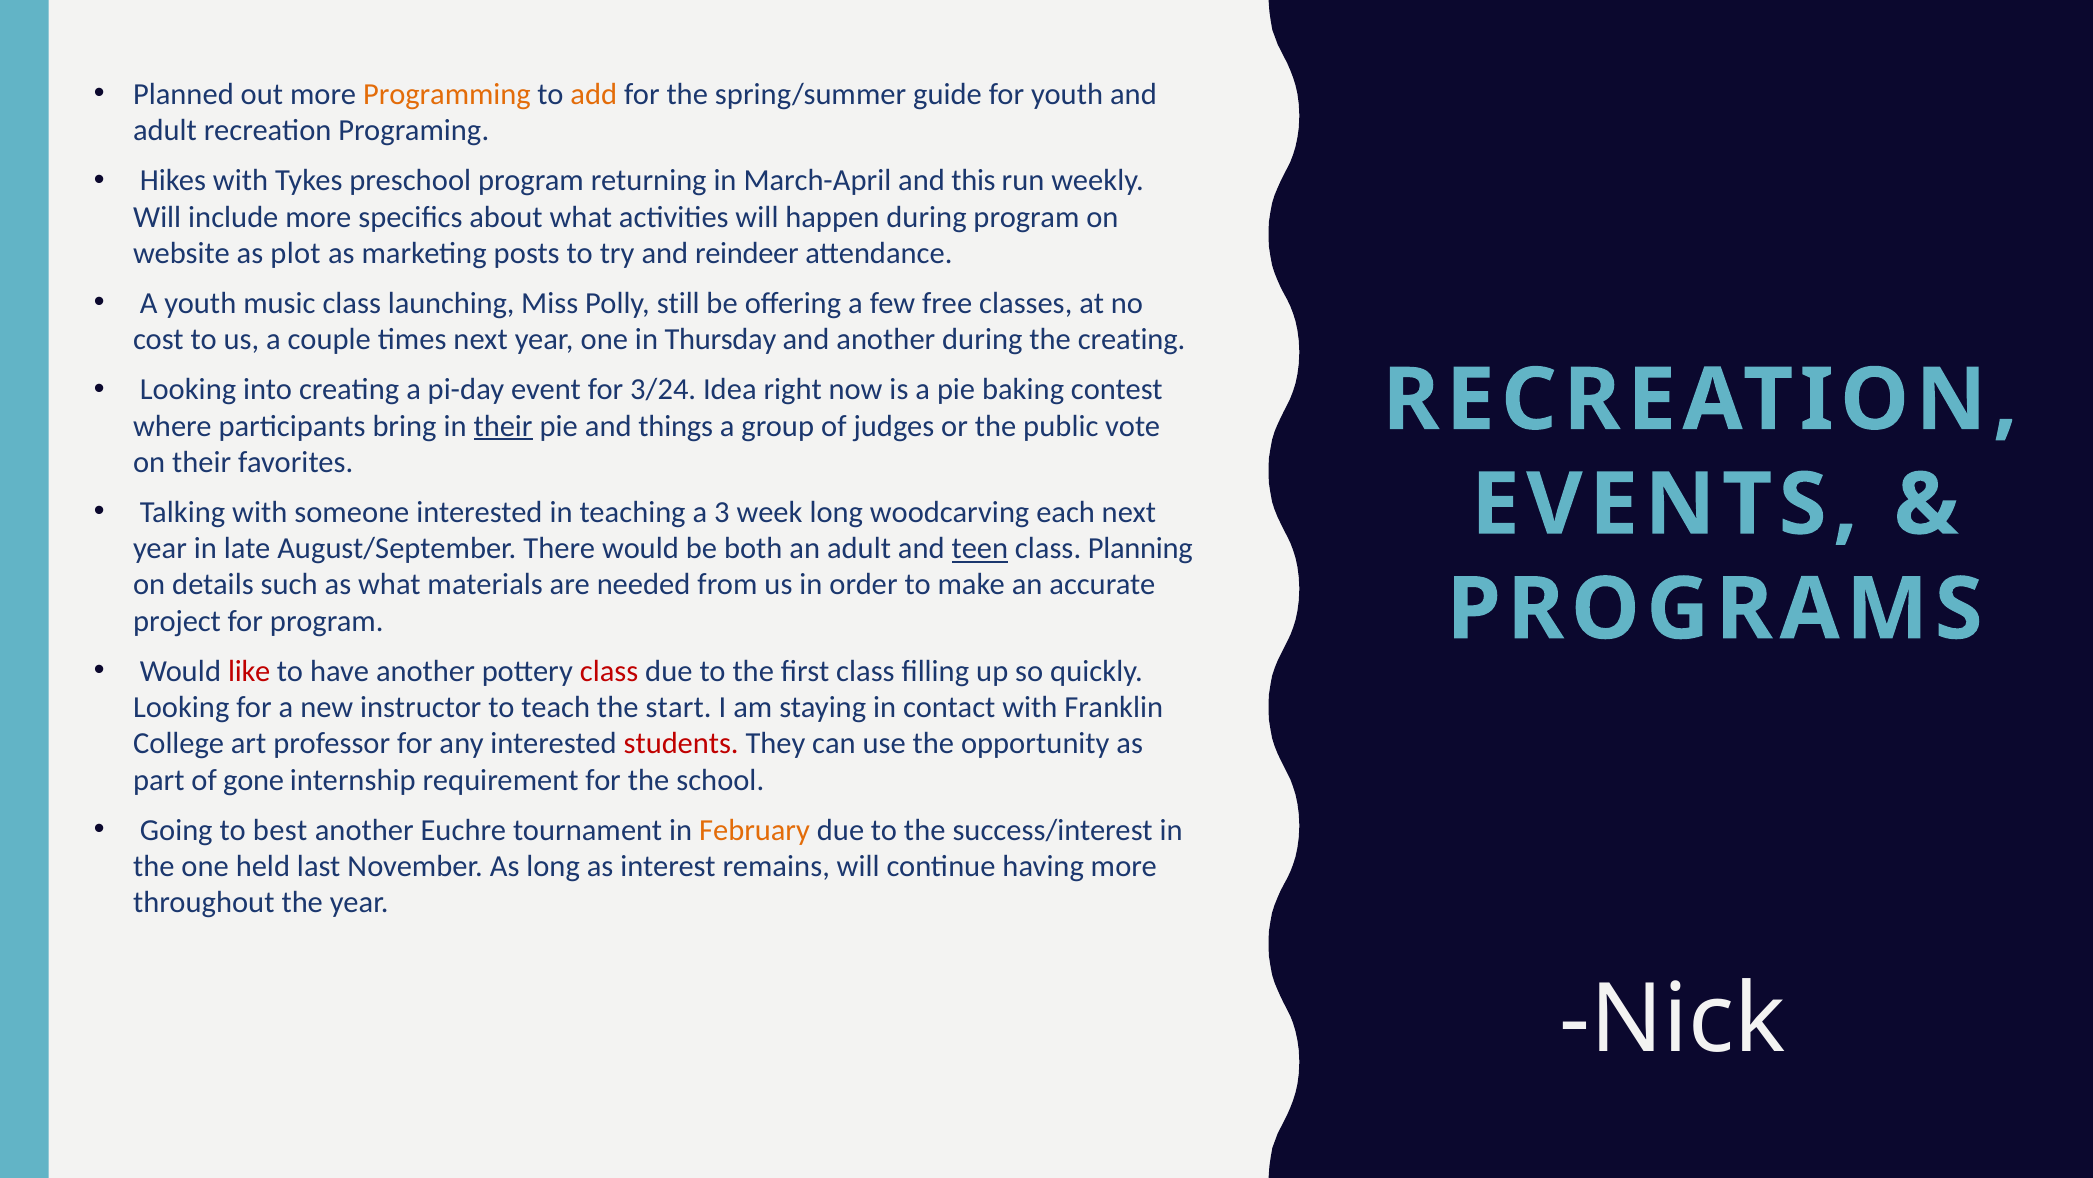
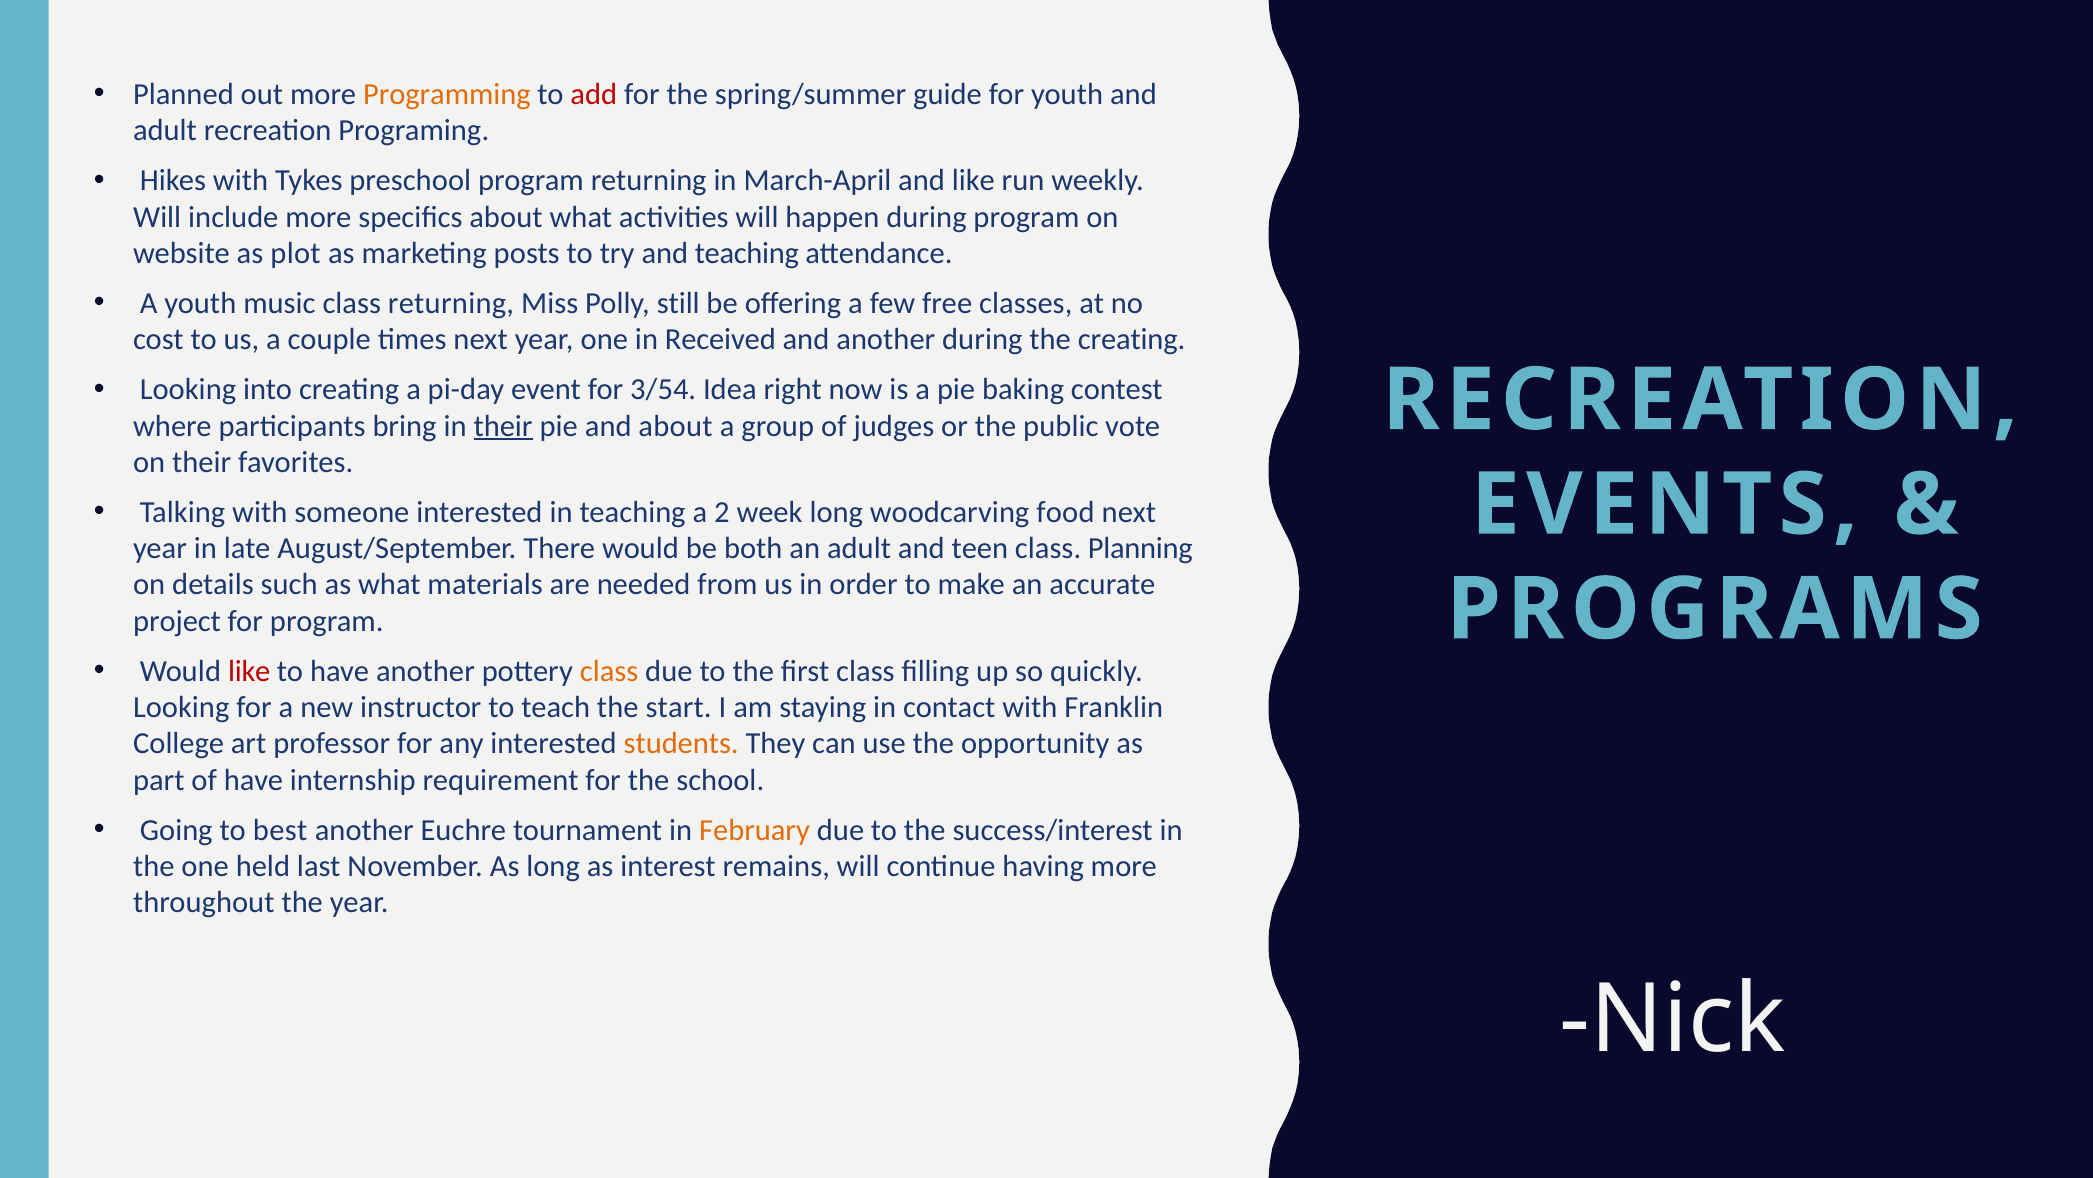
add colour: orange -> red
and this: this -> like
and reindeer: reindeer -> teaching
class launching: launching -> returning
Thursday: Thursday -> Received
3/24: 3/24 -> 3/54
and things: things -> about
3: 3 -> 2
each: each -> food
teen underline: present -> none
class at (609, 671) colour: red -> orange
students colour: red -> orange
of gone: gone -> have
